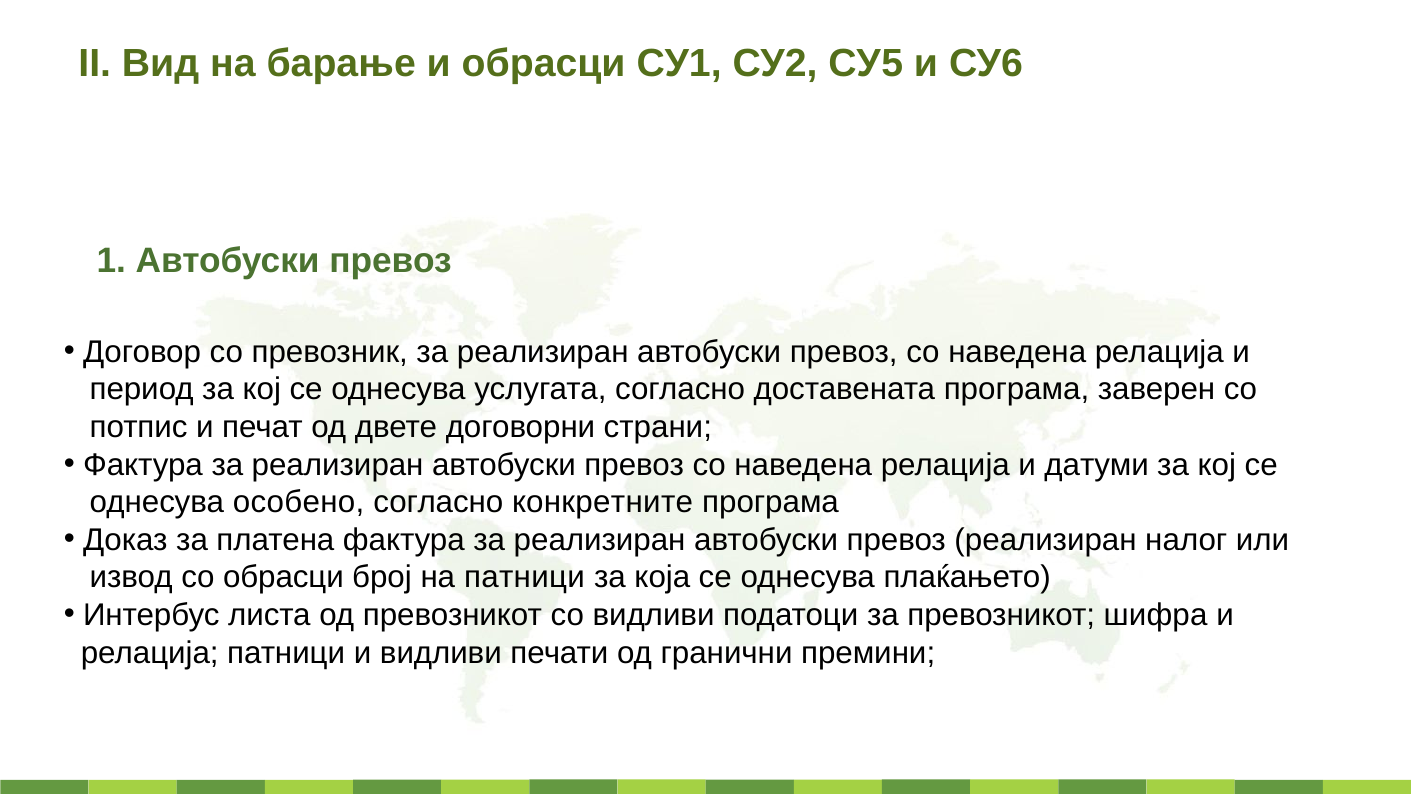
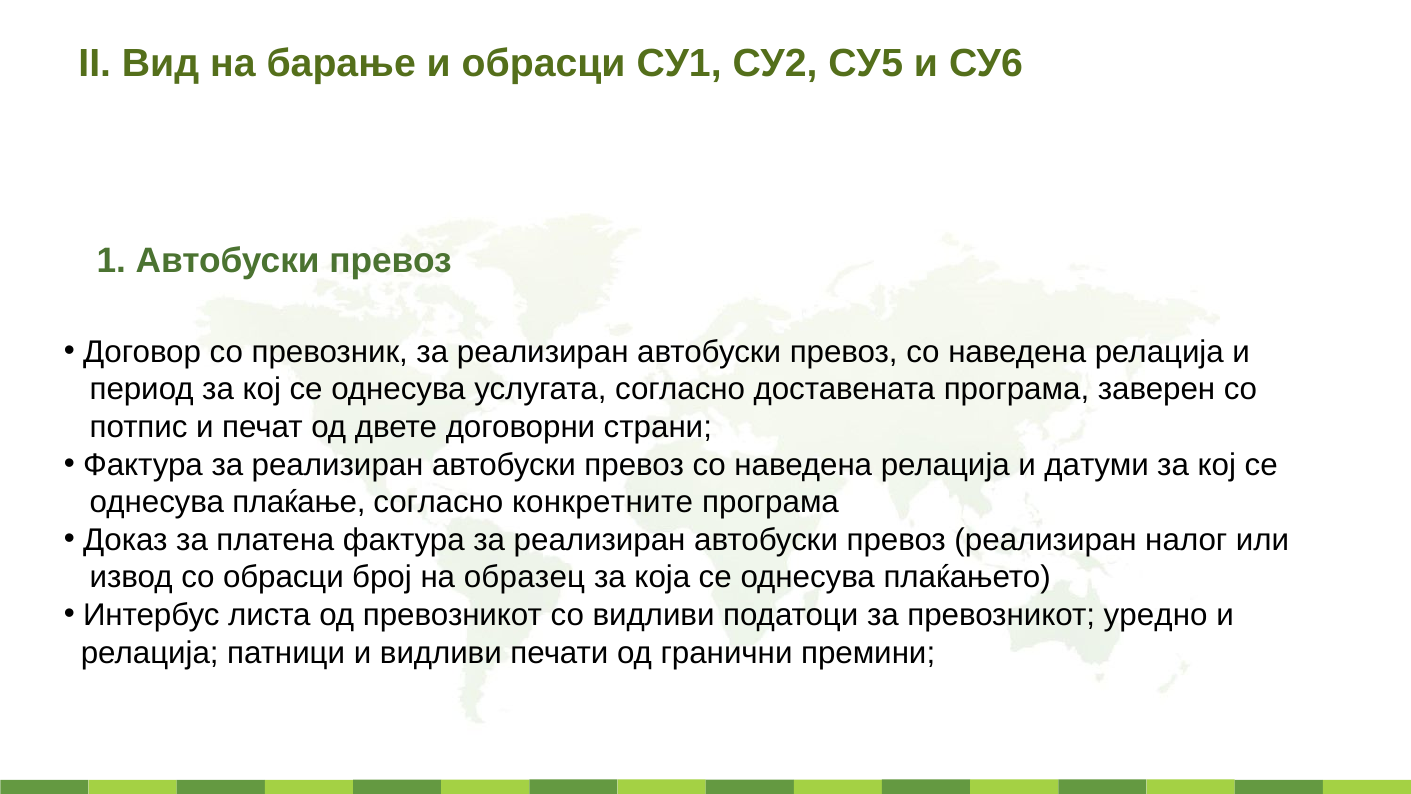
особено: особено -> плаќање
на патници: патници -> образец
шифра: шифра -> уредно
